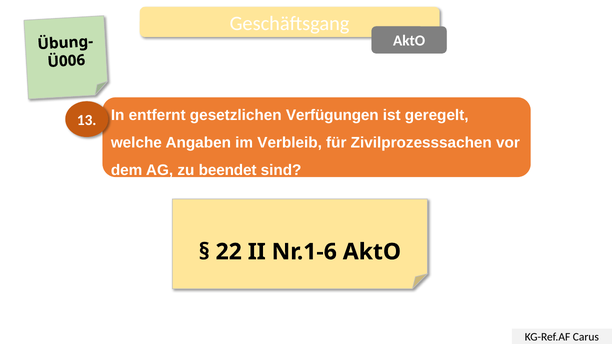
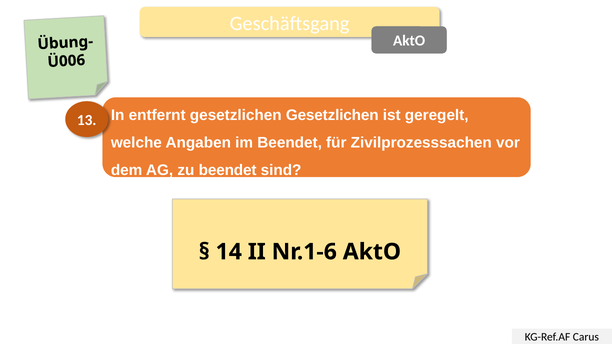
gesetzlichen Verfügungen: Verfügungen -> Gesetzlichen
im Verbleib: Verbleib -> Beendet
22: 22 -> 14
